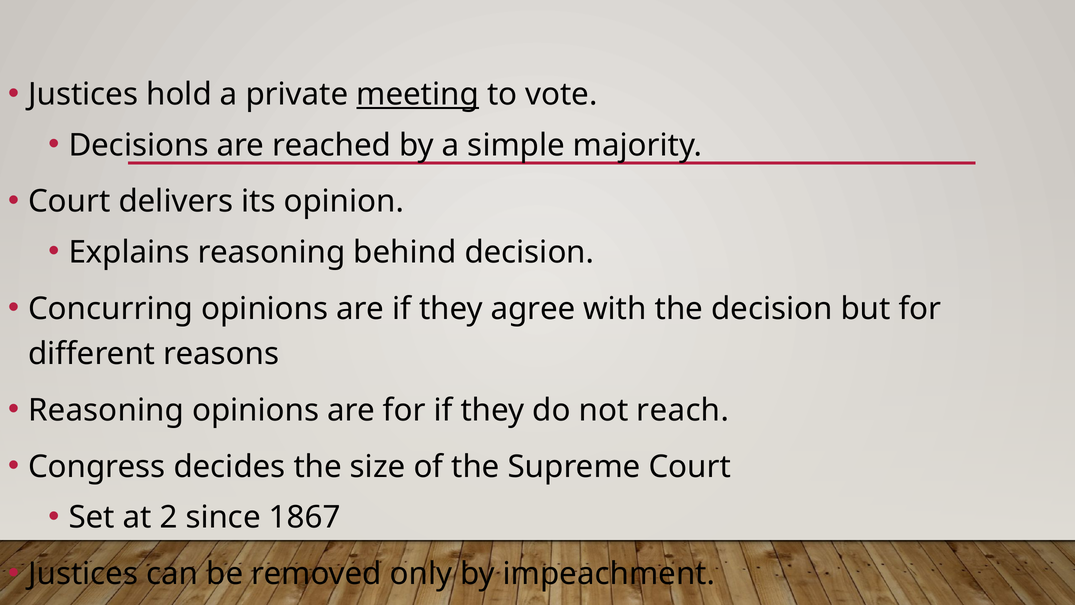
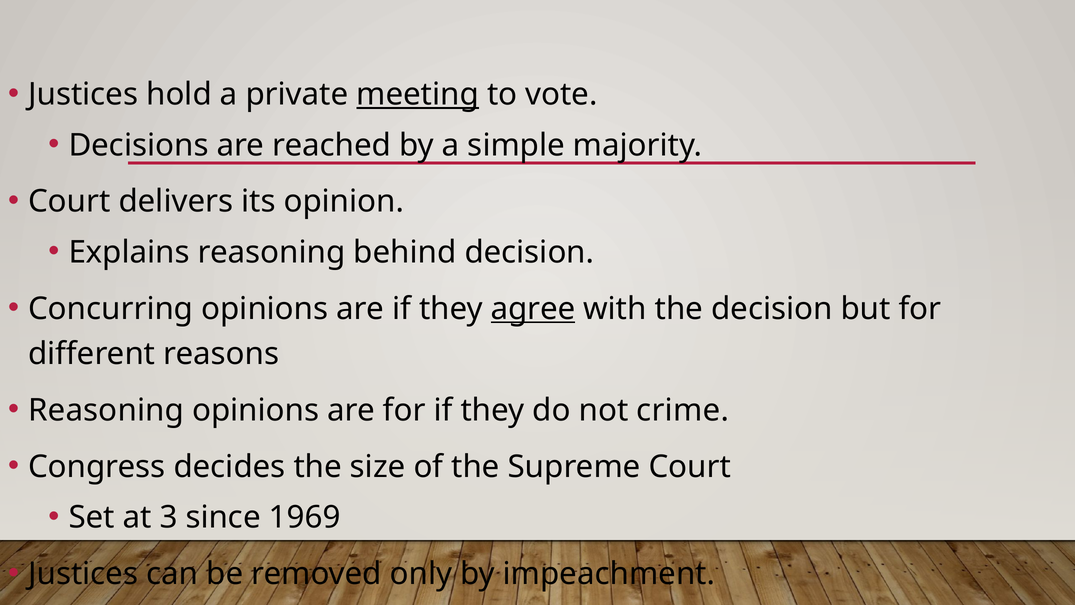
agree underline: none -> present
reach: reach -> crime
2: 2 -> 3
1867: 1867 -> 1969
